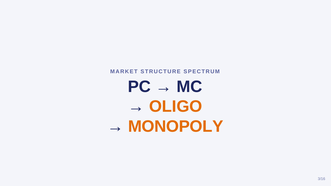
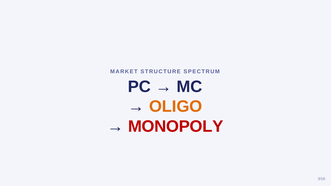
MONOPOLY colour: orange -> red
